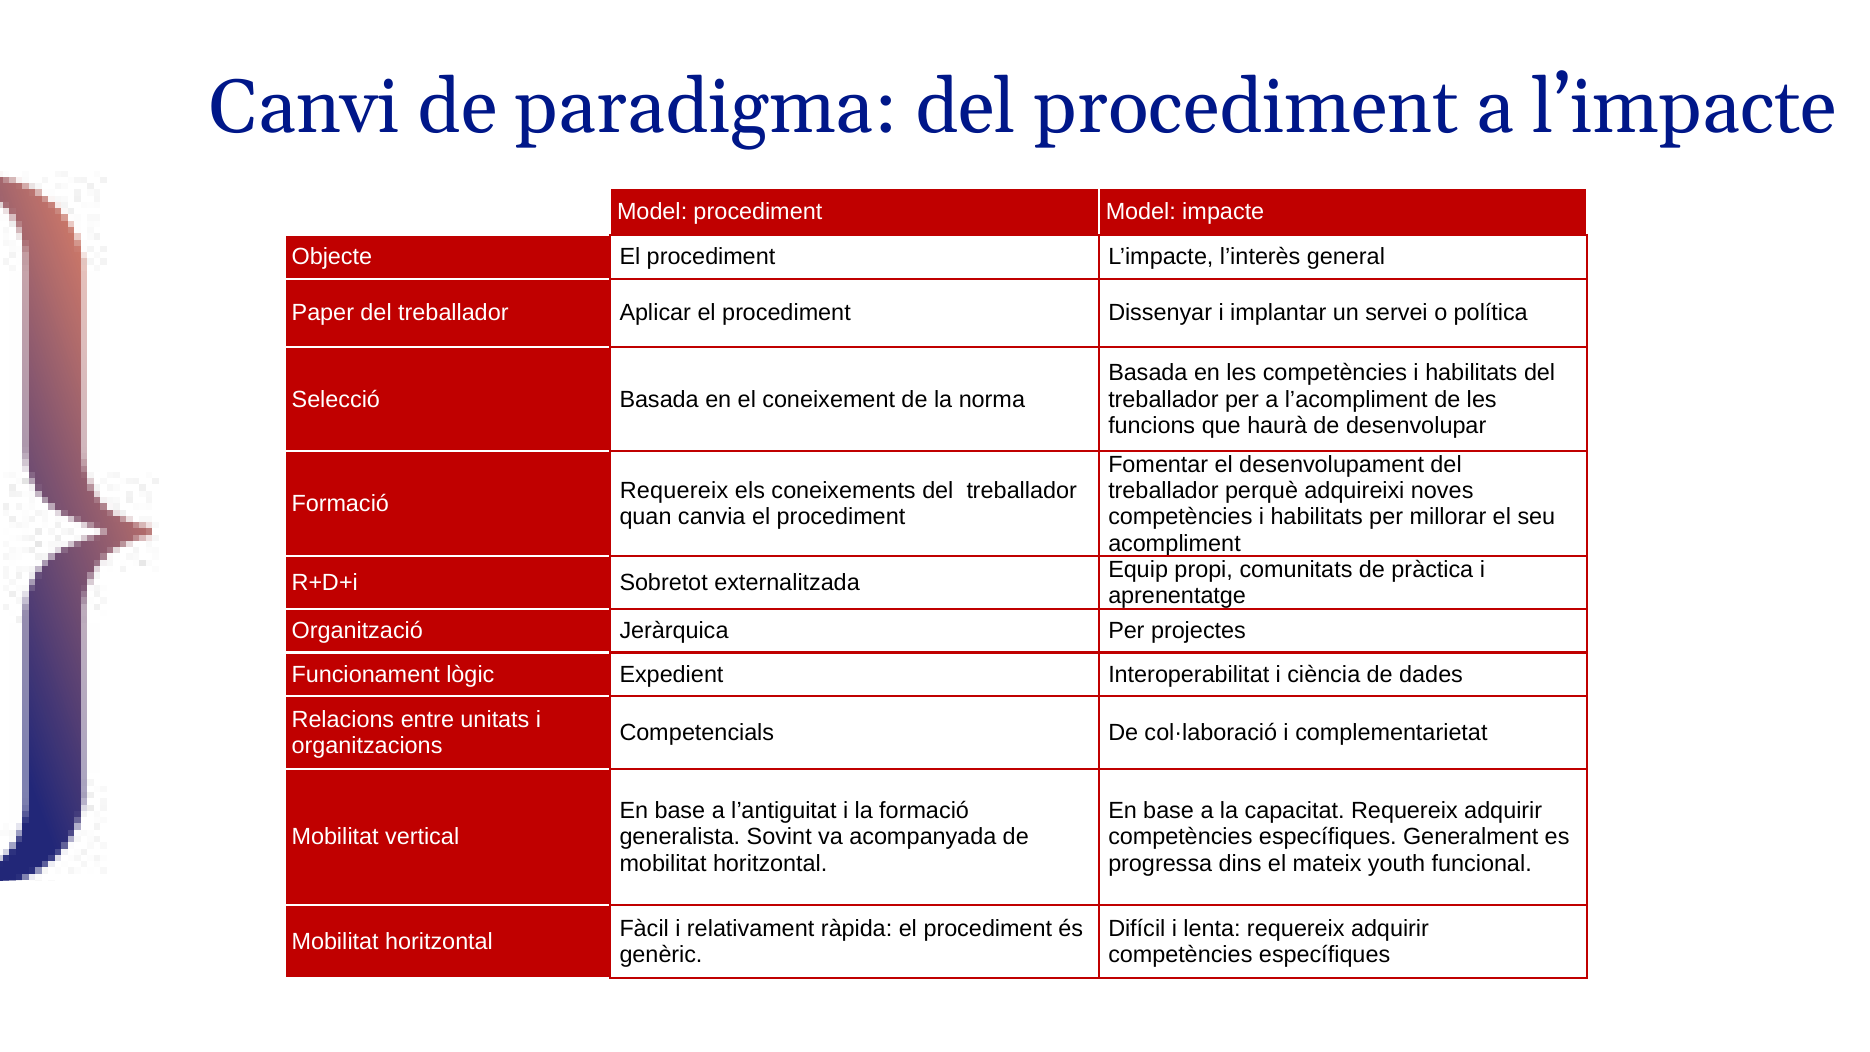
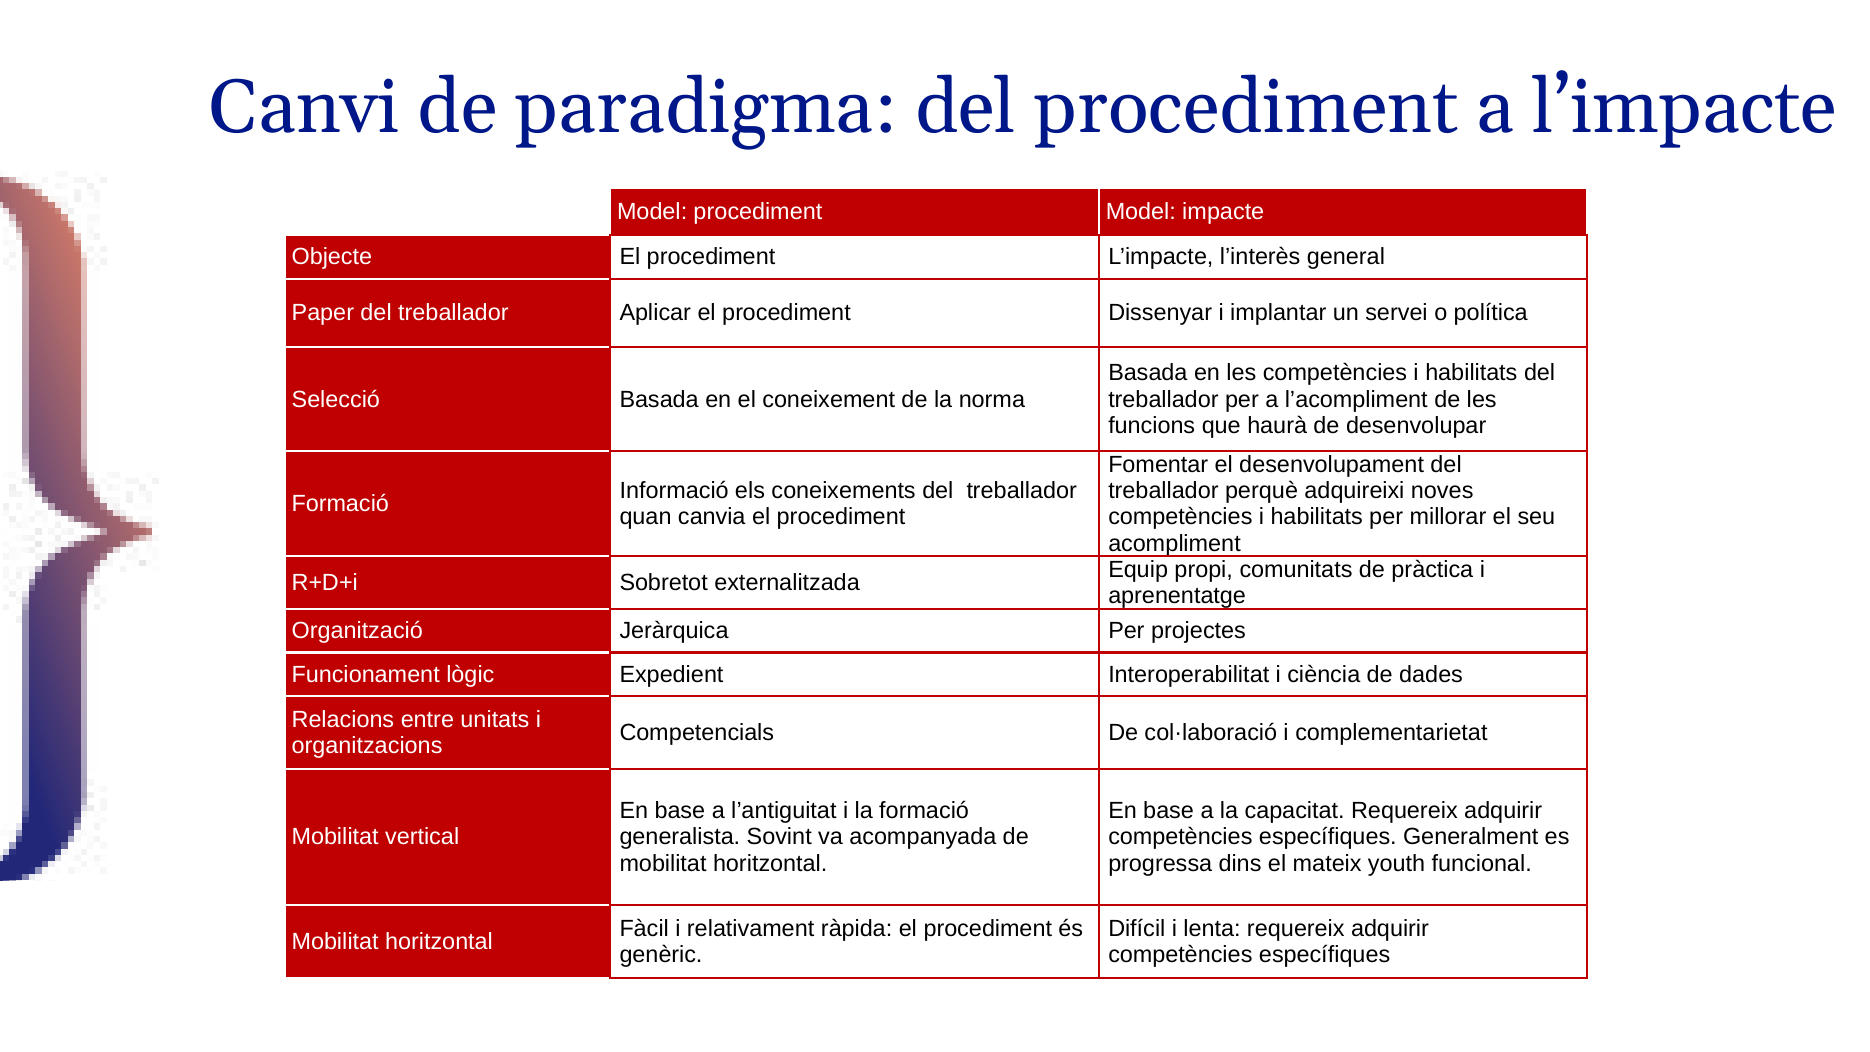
Requereix at (674, 491): Requereix -> Informació
